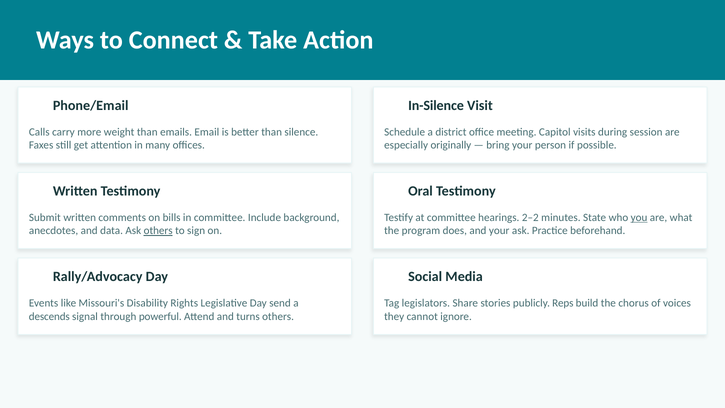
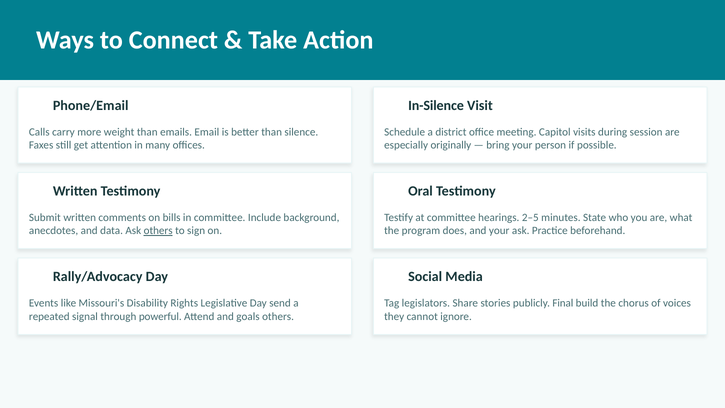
2–2: 2–2 -> 2–5
you underline: present -> none
Reps: Reps -> Final
descends: descends -> repeated
turns: turns -> goals
